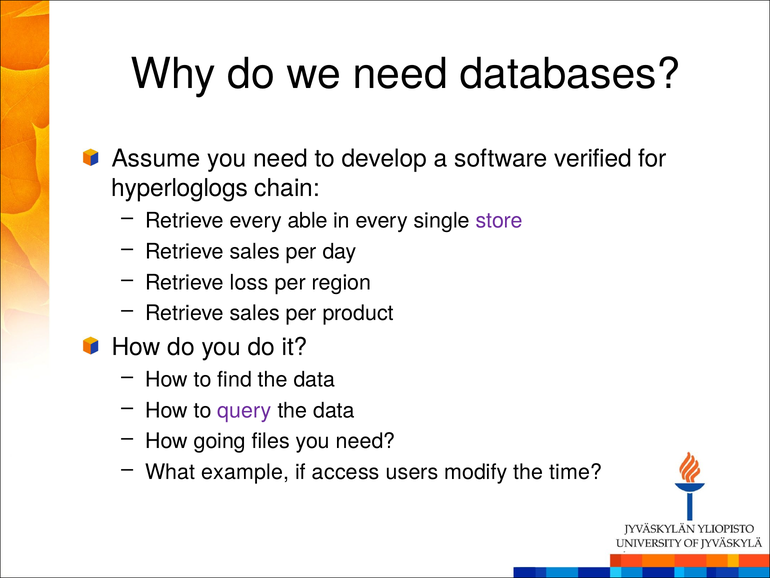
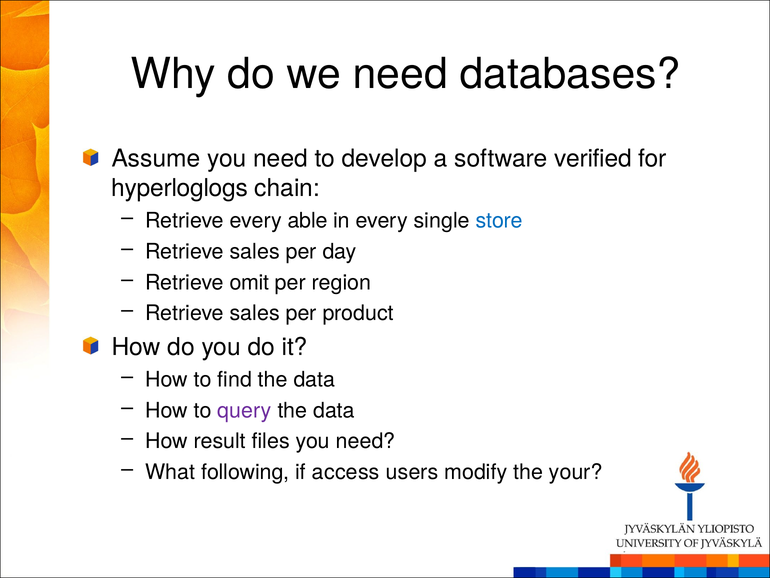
store colour: purple -> blue
loss: loss -> omit
going: going -> result
example: example -> following
time: time -> your
